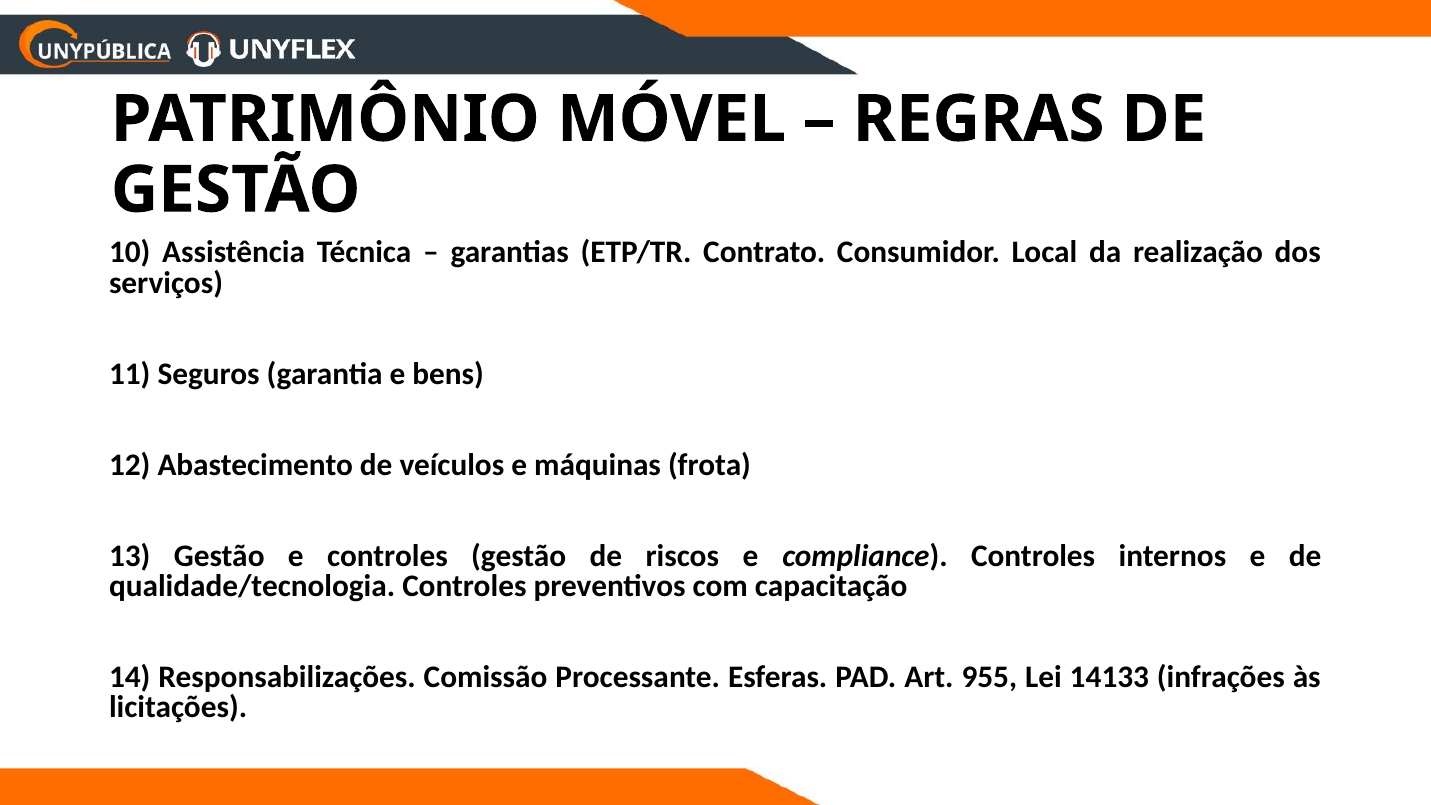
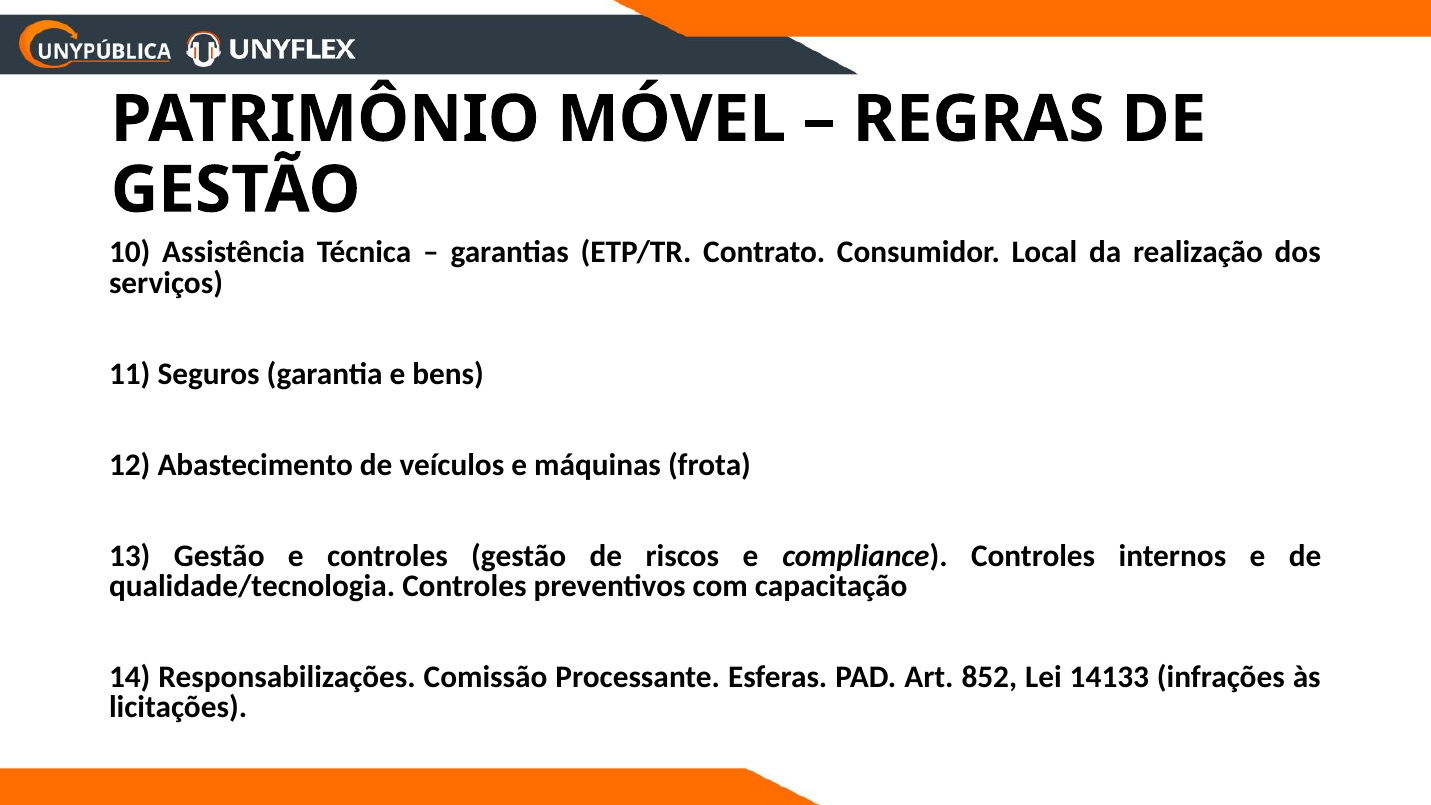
955: 955 -> 852
